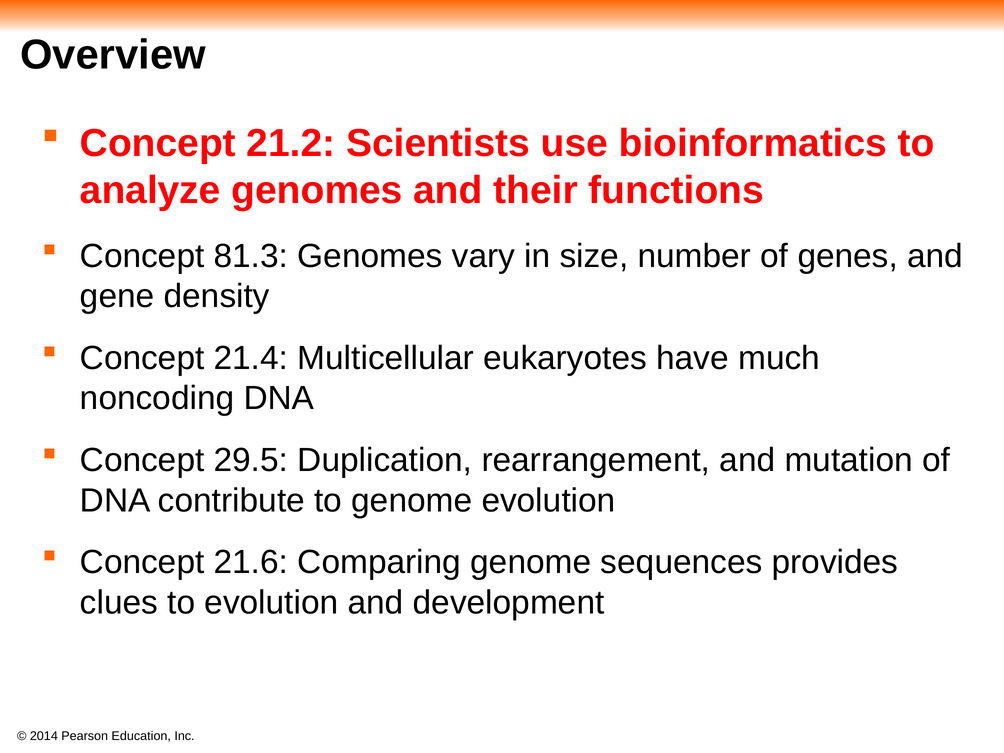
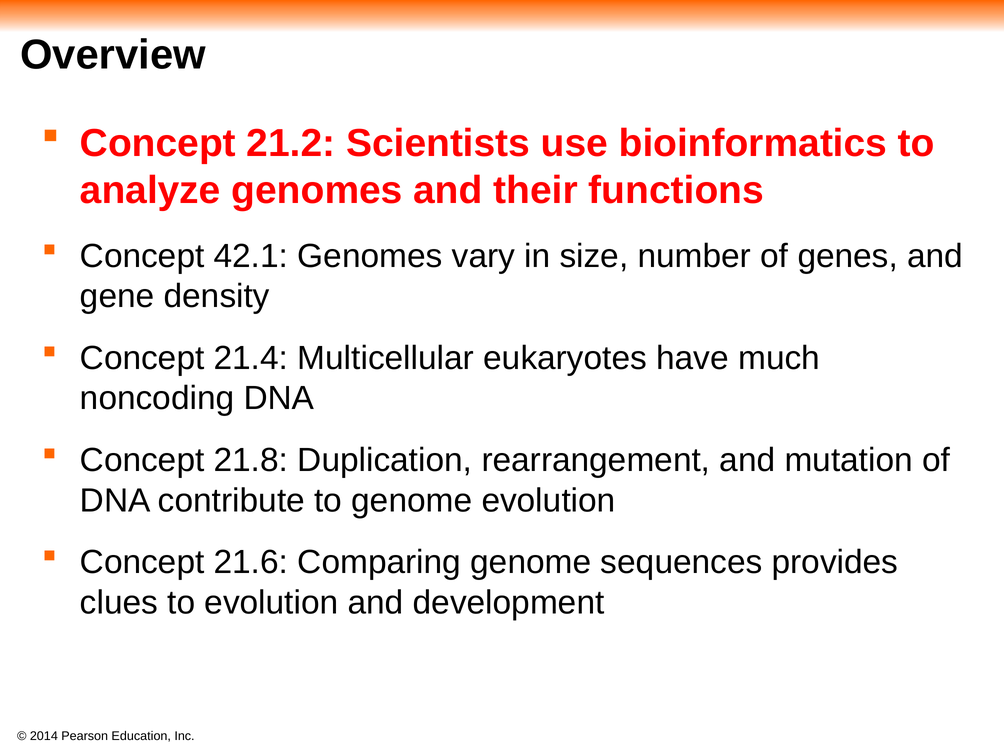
81.3: 81.3 -> 42.1
29.5: 29.5 -> 21.8
